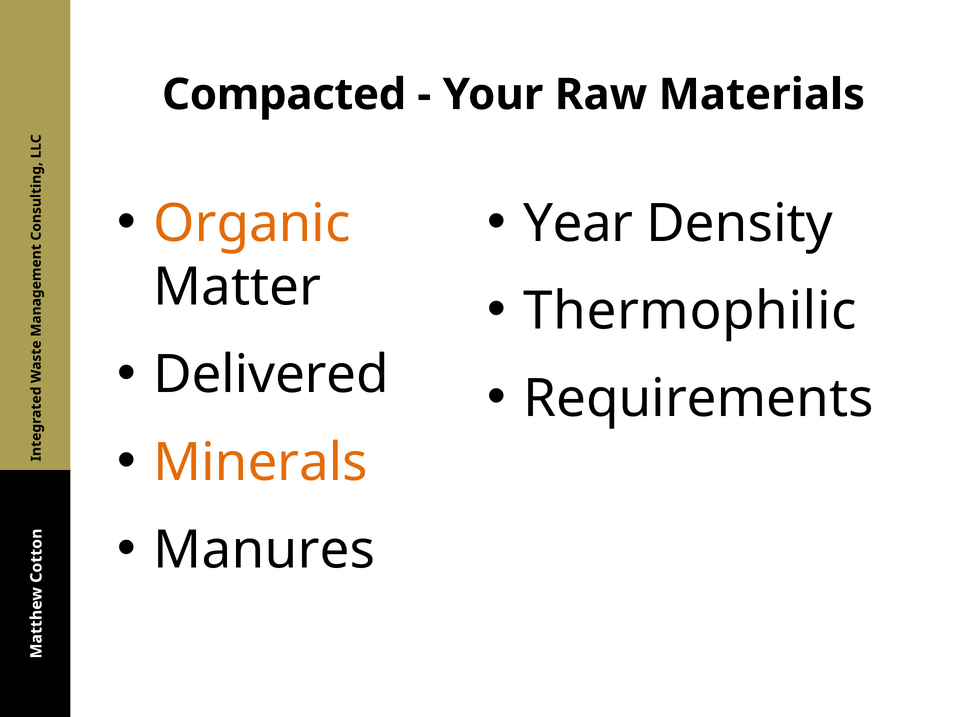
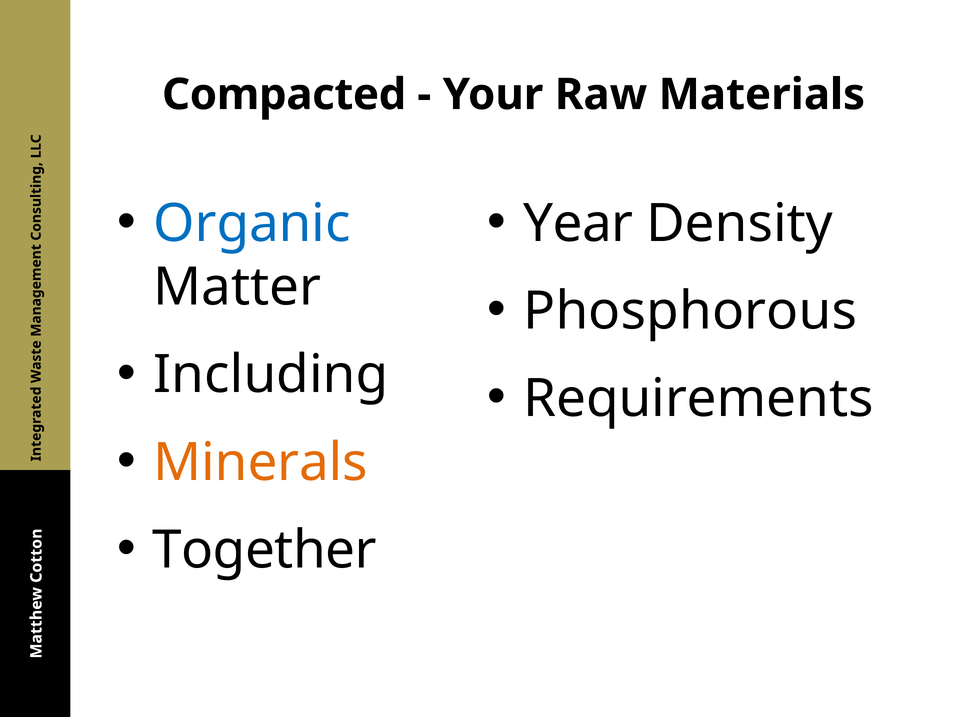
Organic colour: orange -> blue
Thermophilic: Thermophilic -> Phosphorous
Delivered: Delivered -> Including
Manures: Manures -> Together
